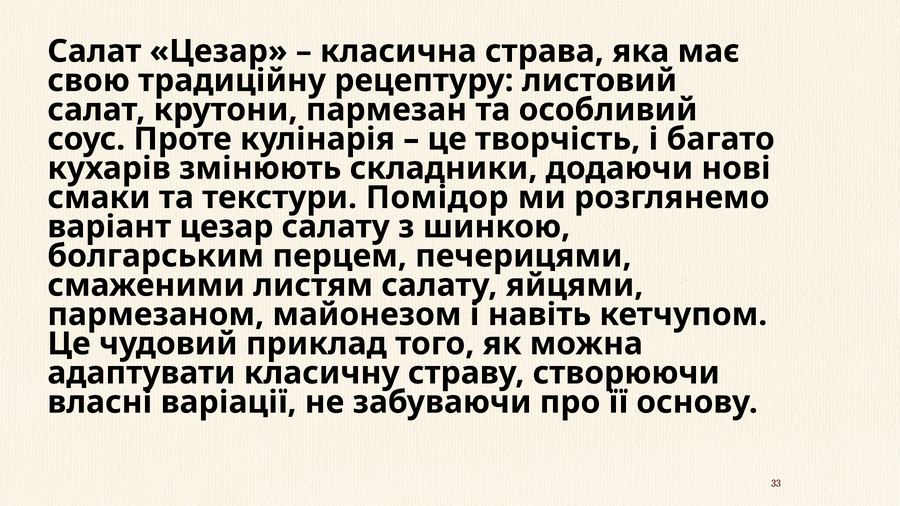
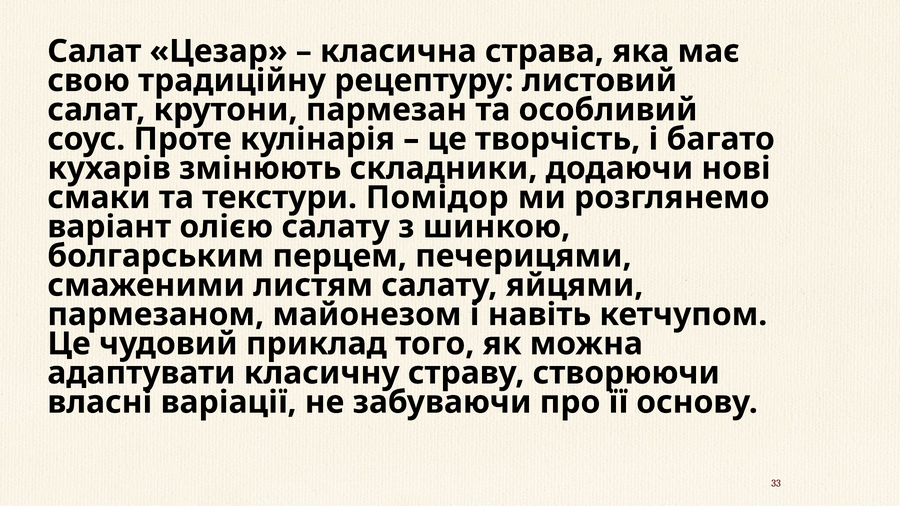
варіант цезар: цезар -> олією
